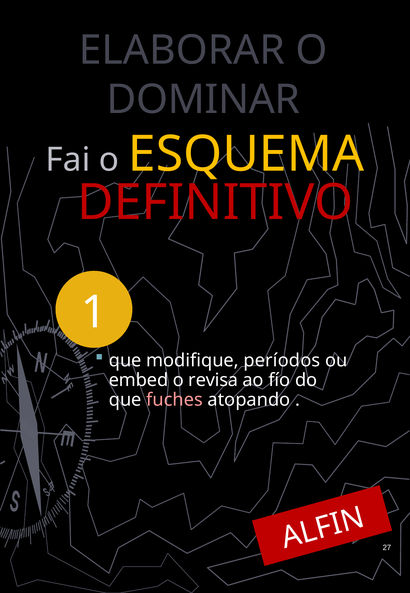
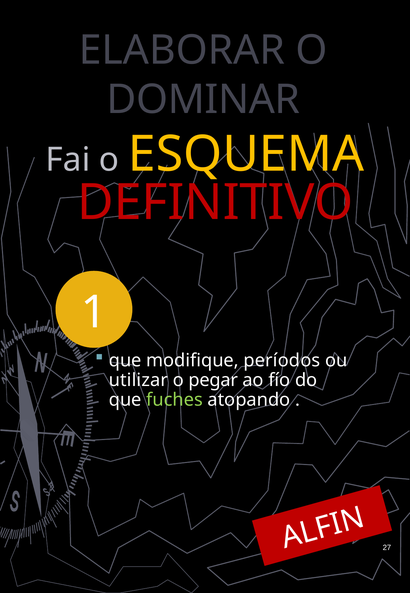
embed: embed -> utilizar
revisa: revisa -> pegar
fuches colour: pink -> light green
